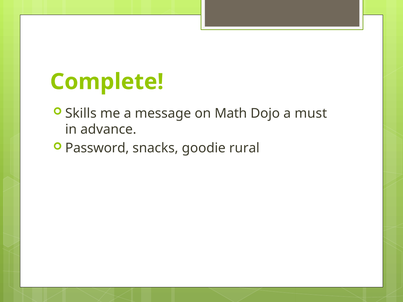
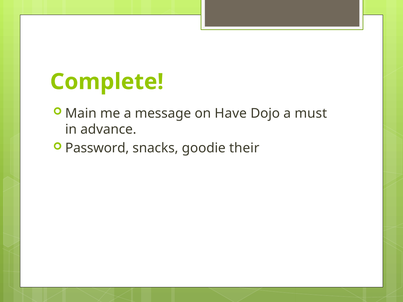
Skills: Skills -> Main
Math: Math -> Have
rural: rural -> their
